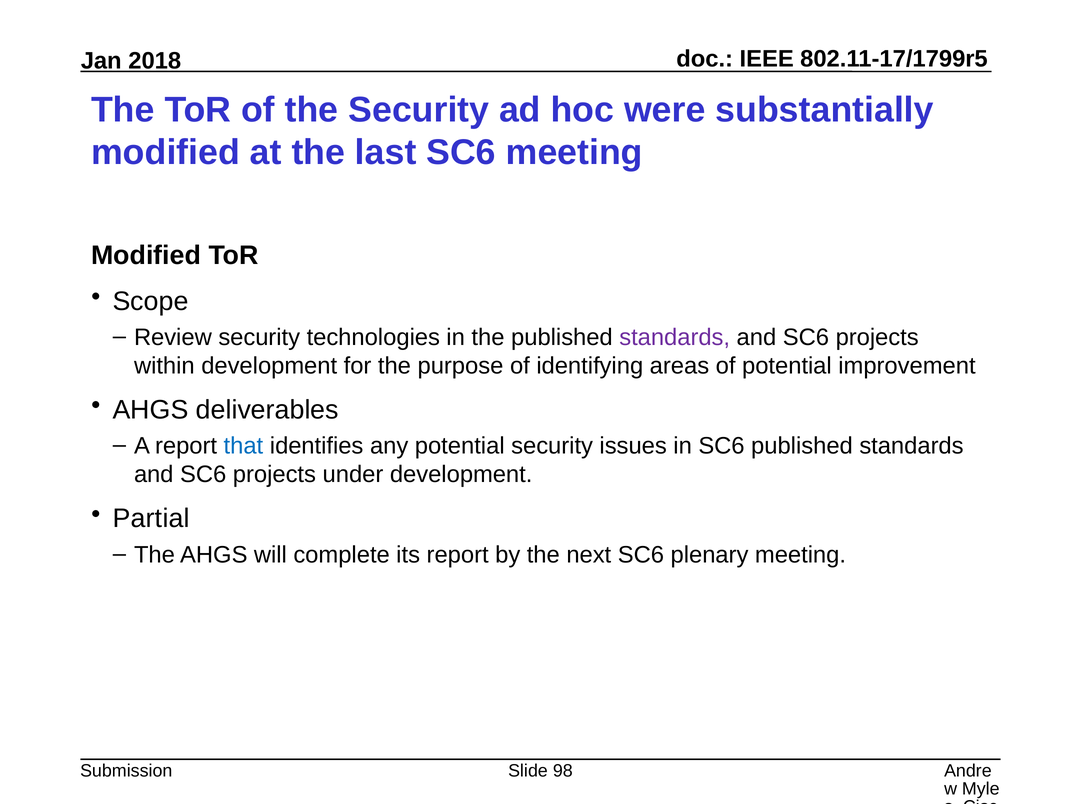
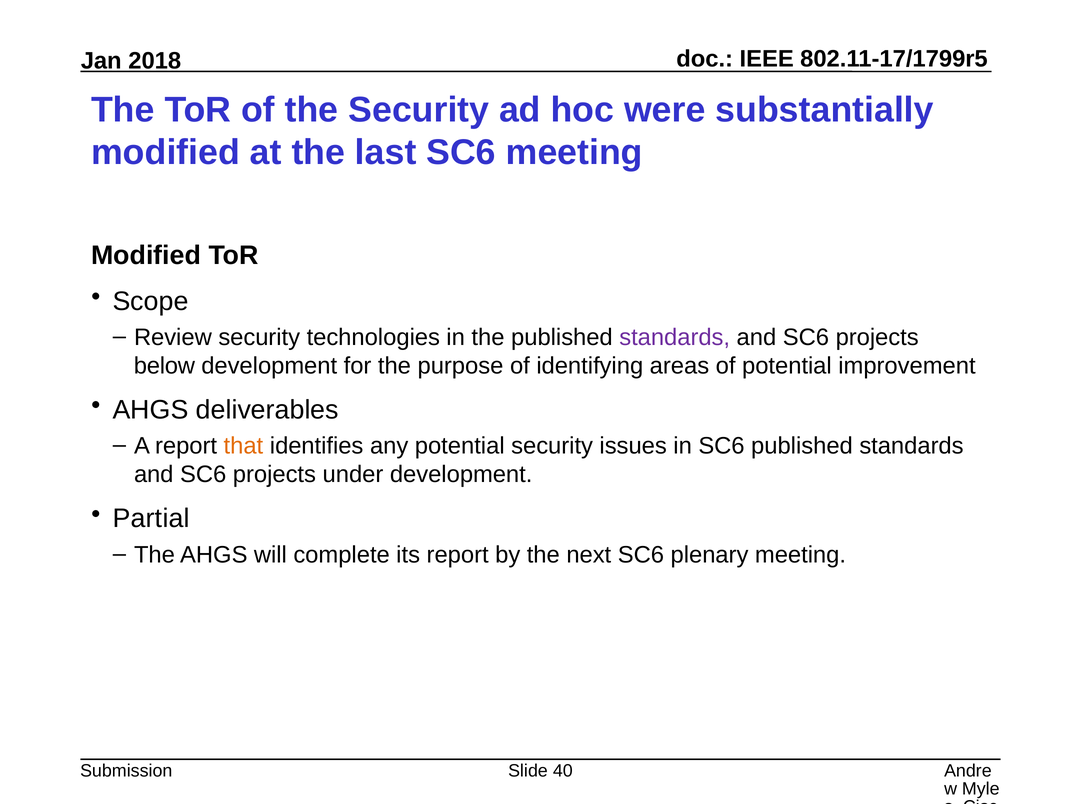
within: within -> below
that colour: blue -> orange
98: 98 -> 40
